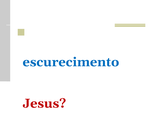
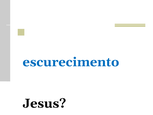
Jesus colour: red -> black
